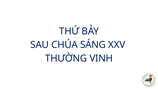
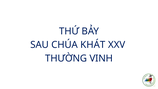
SÁNG: SÁNG -> KHÁT
